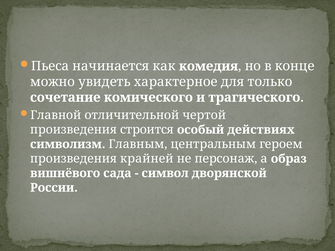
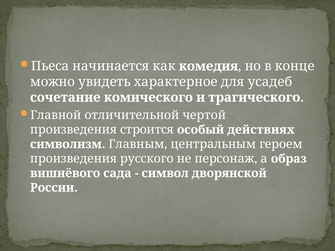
только: только -> усадеб
крайней: крайней -> русского
